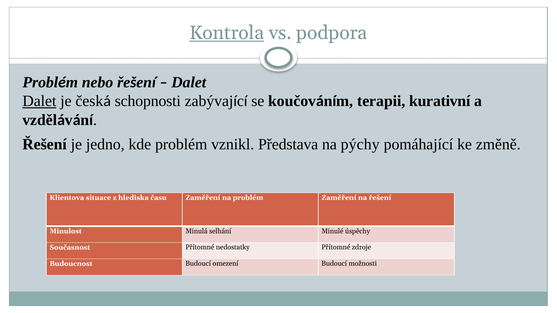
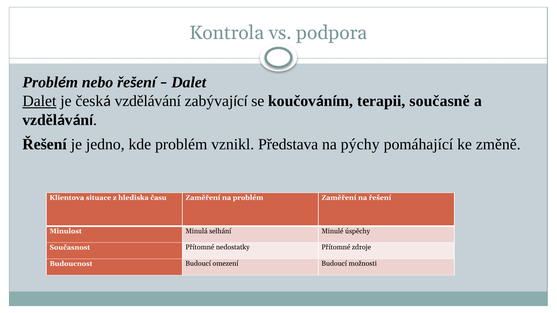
Kontrola underline: present -> none
česká schopnosti: schopnosti -> vzdělávání
kurativní: kurativní -> současně
